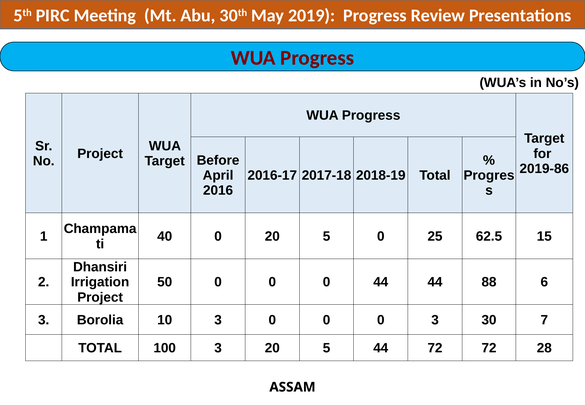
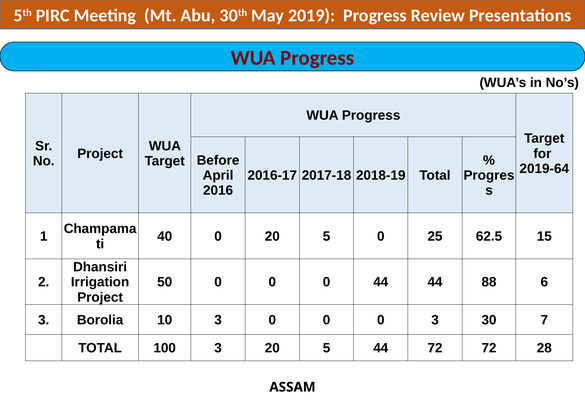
2019-86: 2019-86 -> 2019-64
